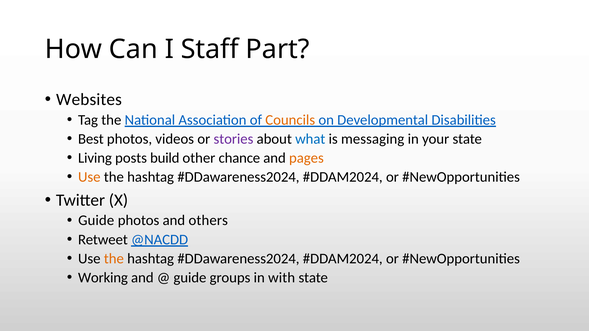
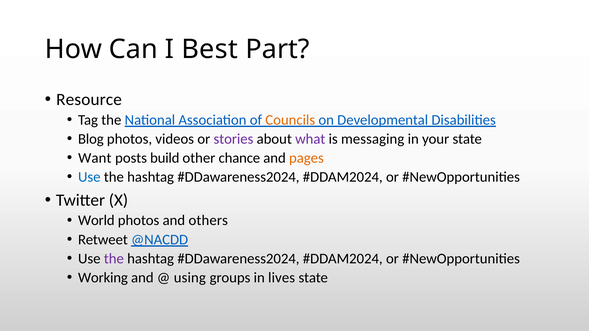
Staff: Staff -> Best
Websites: Websites -> Resource
Best: Best -> Blog
what colour: blue -> purple
Living: Living -> Want
Use at (89, 177) colour: orange -> blue
Guide at (96, 221): Guide -> World
the at (114, 259) colour: orange -> purple
guide at (190, 278): guide -> using
with: with -> lives
